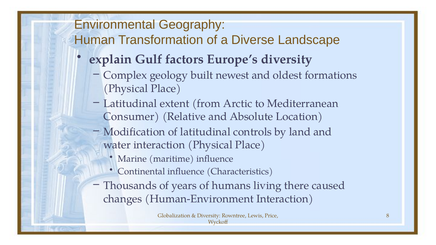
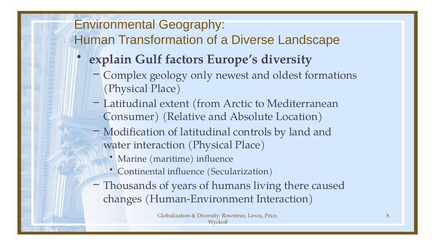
built: built -> only
Characteristics: Characteristics -> Secularization
